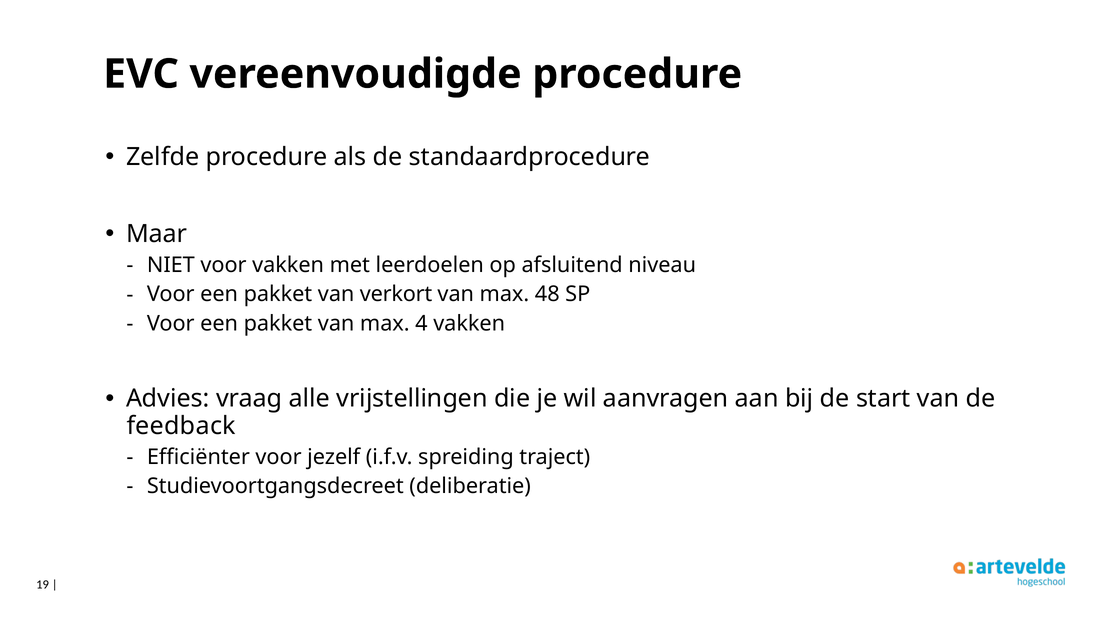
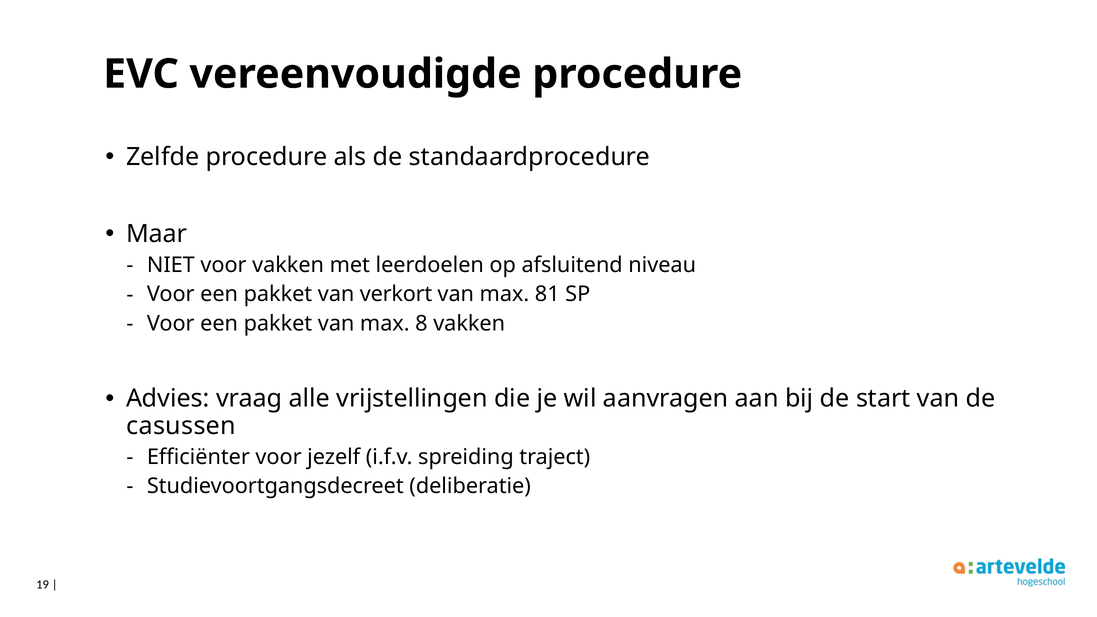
48: 48 -> 81
4: 4 -> 8
feedback: feedback -> casussen
